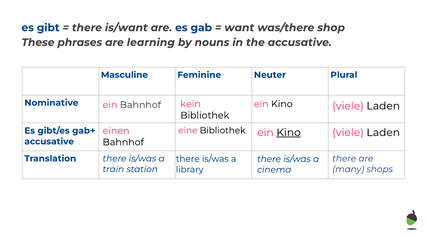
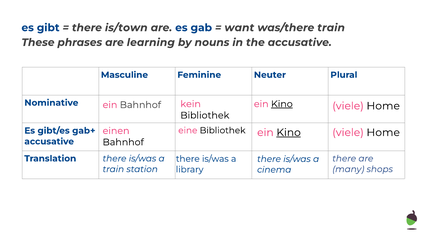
is/want: is/want -> is/town
was/there shop: shop -> train
Kino at (282, 104) underline: none -> present
Laden at (383, 106): Laden -> Home
Laden at (383, 133): Laden -> Home
